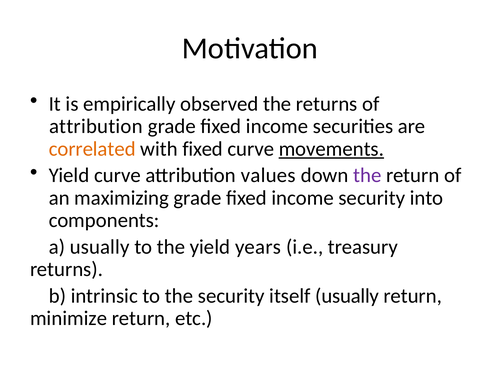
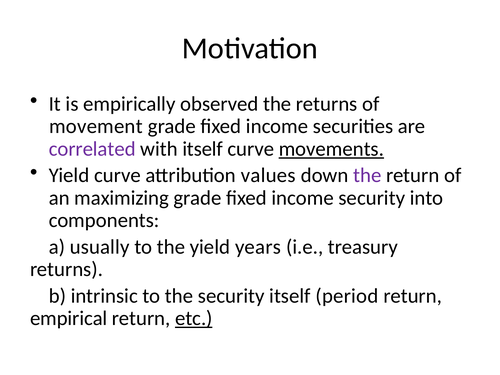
attribution at (96, 126): attribution -> movement
correlated colour: orange -> purple
with fixed: fixed -> itself
itself usually: usually -> period
minimize: minimize -> empirical
etc underline: none -> present
